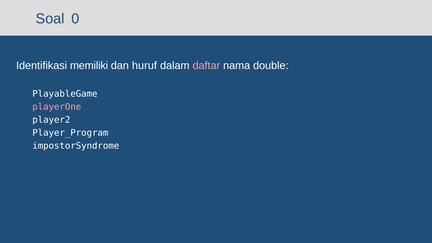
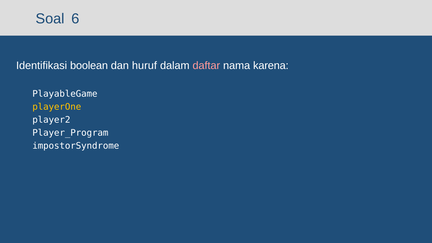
0: 0 -> 6
memiliki: memiliki -> boolean
double: double -> karena
playerOne colour: pink -> yellow
